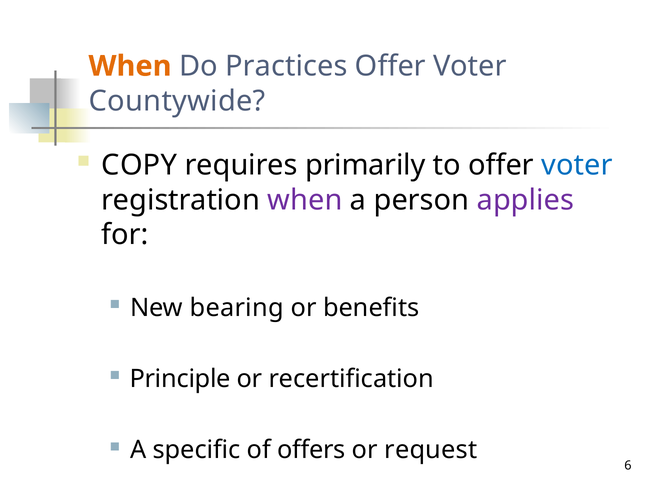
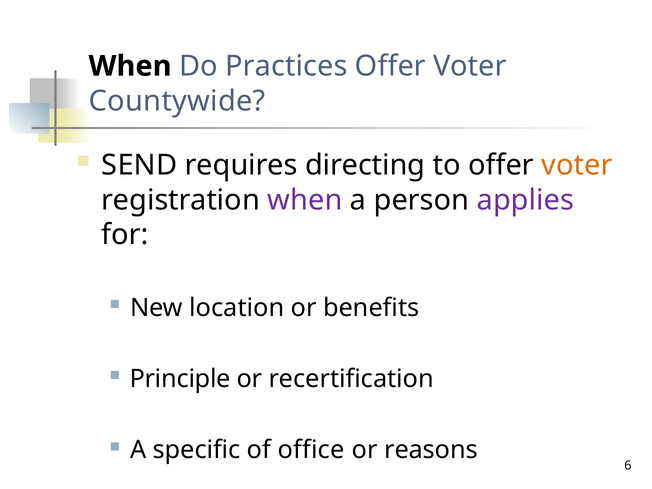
When at (130, 66) colour: orange -> black
COPY: COPY -> SEND
primarily: primarily -> directing
voter at (577, 165) colour: blue -> orange
bearing: bearing -> location
offers: offers -> office
request: request -> reasons
